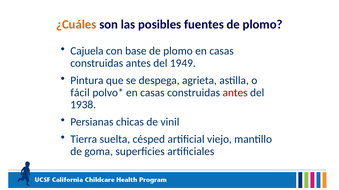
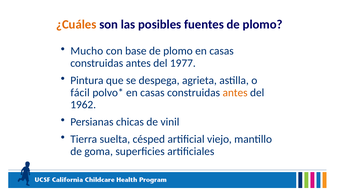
Cajuela: Cajuela -> Mucho
1949: 1949 -> 1977
antes at (235, 93) colour: red -> orange
1938: 1938 -> 1962
